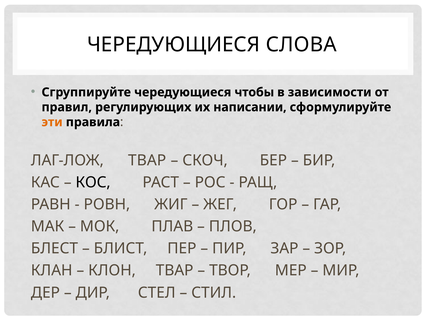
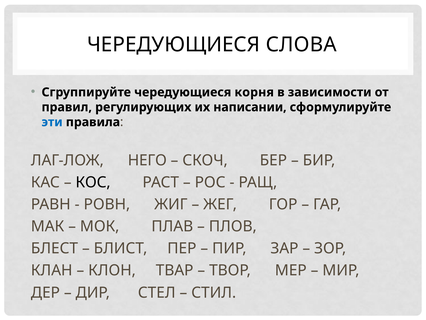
чтобы: чтобы -> корня
эти colour: orange -> blue
ЛАГ-ЛОЖ ТВАР: ТВАР -> НЕГО
